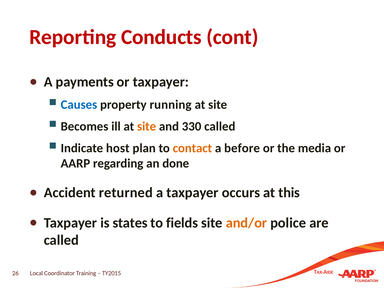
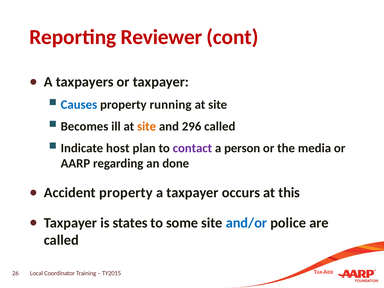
Conducts: Conducts -> Reviewer
payments: payments -> taxpayers
330: 330 -> 296
contact colour: orange -> purple
before: before -> person
Accident returned: returned -> property
fields: fields -> some
and/or colour: orange -> blue
